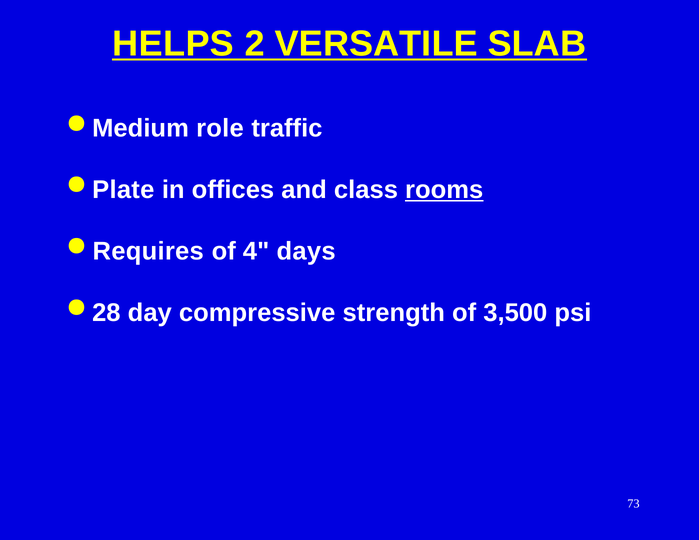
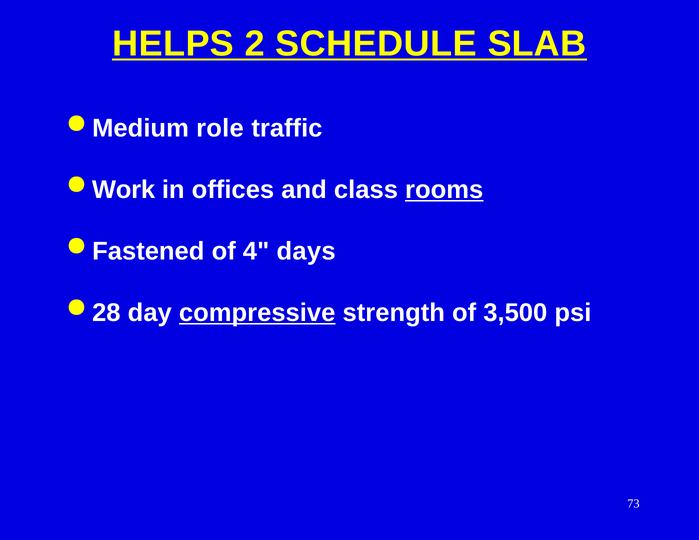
VERSATILE: VERSATILE -> SCHEDULE
Plate: Plate -> Work
Requires: Requires -> Fastened
compressive underline: none -> present
